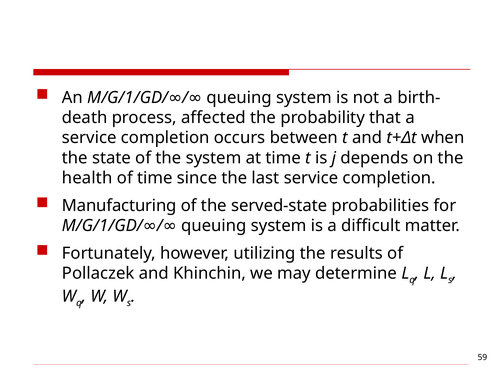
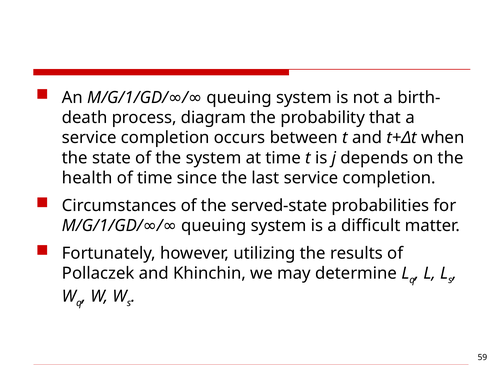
affected: affected -> diagram
Manufacturing: Manufacturing -> Circumstances
